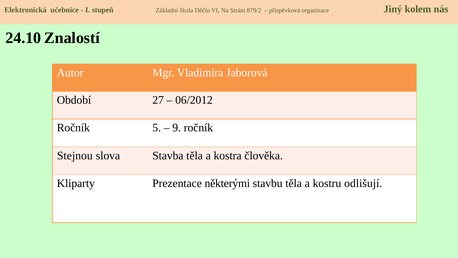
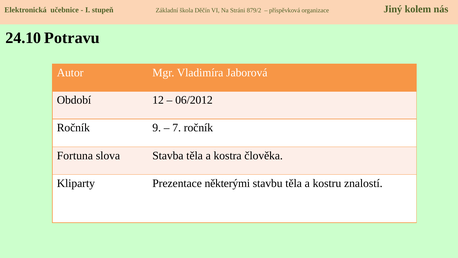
Znalostí: Znalostí -> Potravu
27: 27 -> 12
5: 5 -> 9
9: 9 -> 7
Stejnou: Stejnou -> Fortuna
odlišují: odlišují -> znalostí
